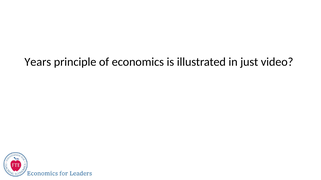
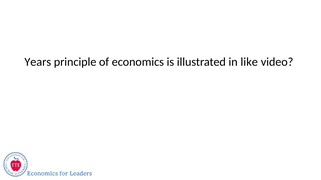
just: just -> like
